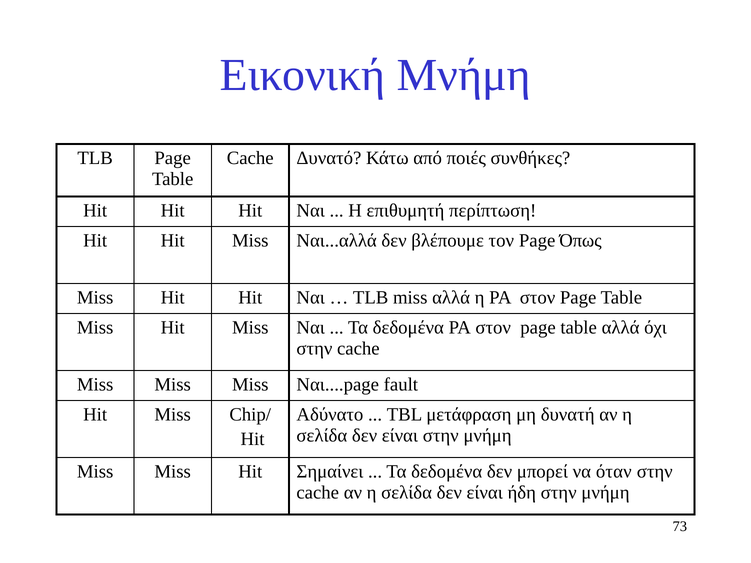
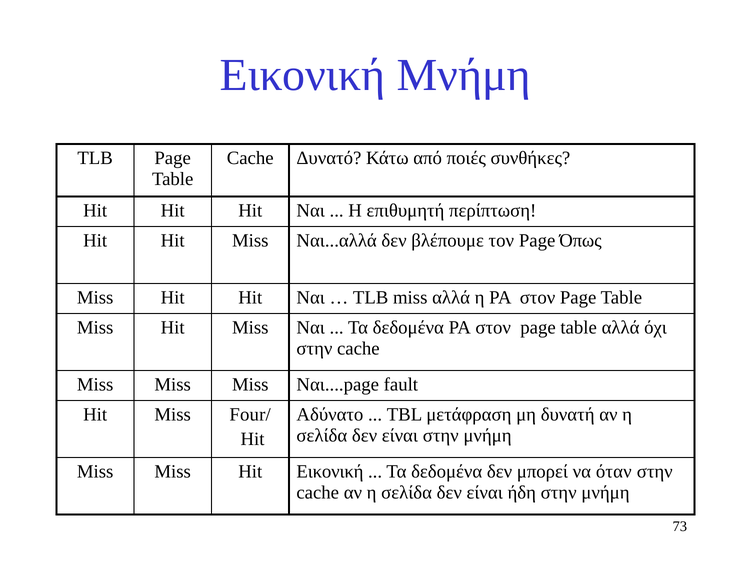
Chip/: Chip/ -> Four/
Hit Σημαίνει: Σημαίνει -> Εικονική
